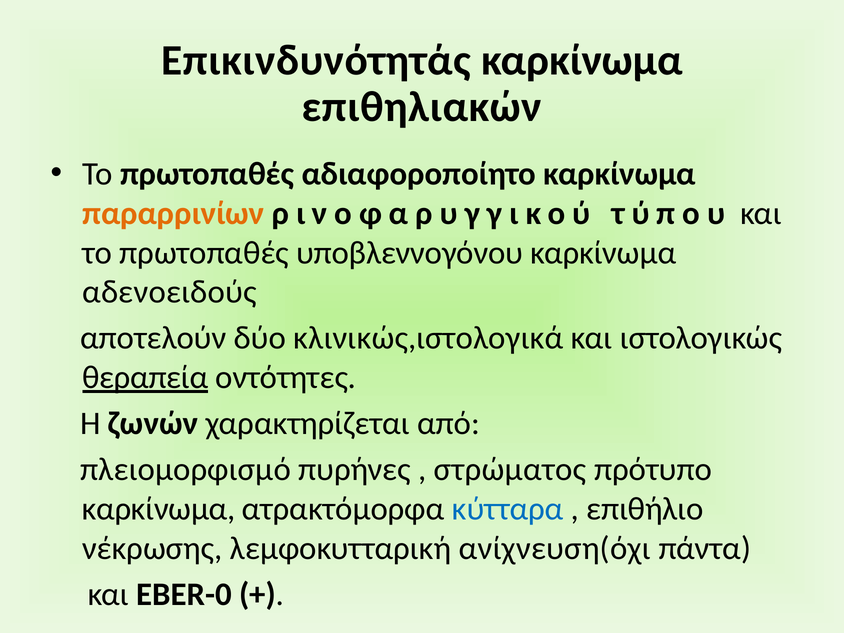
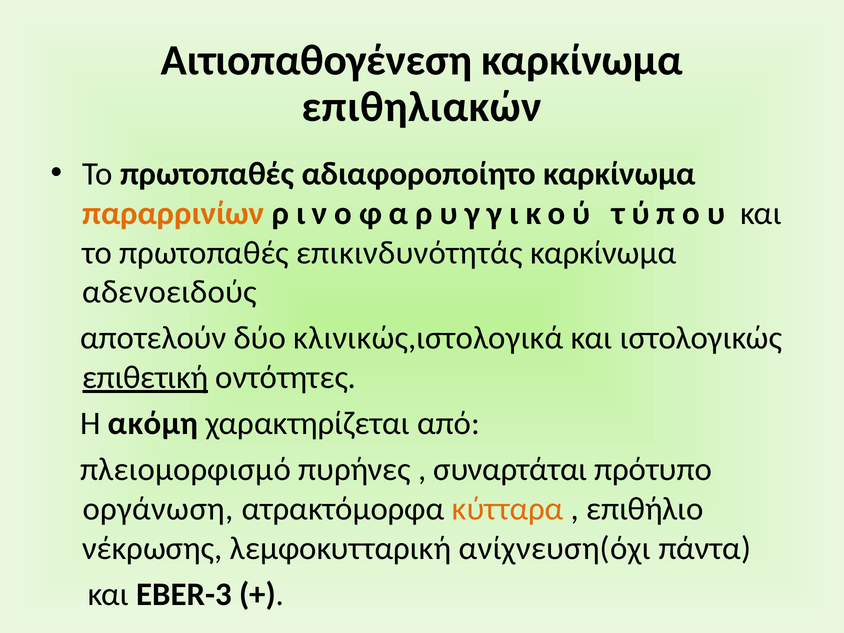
Επικινδυνότητάς: Επικινδυνότητάς -> Αιτιοπαθογένεση
υποβλεννογόνου: υποβλεννογόνου -> επικινδυνότητάς
θεραπεία: θεραπεία -> επιθετική
ζωνών: ζωνών -> ακόμη
στρώματος: στρώματος -> συναρτάται
καρκίνωμα at (158, 509): καρκίνωμα -> οργάνωση
κύτταρα colour: blue -> orange
EBER-0: EBER-0 -> EBER-3
